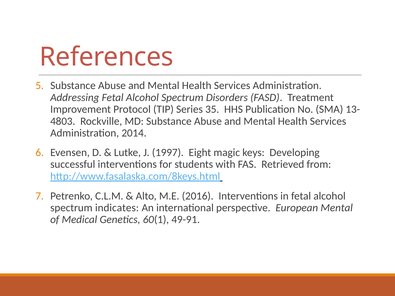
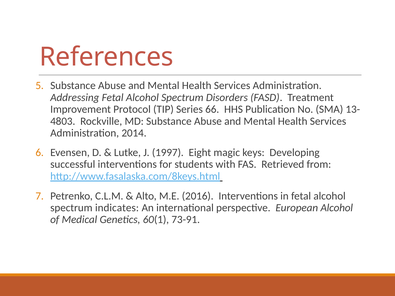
35: 35 -> 66
European Mental: Mental -> Alcohol
49-91: 49-91 -> 73-91
